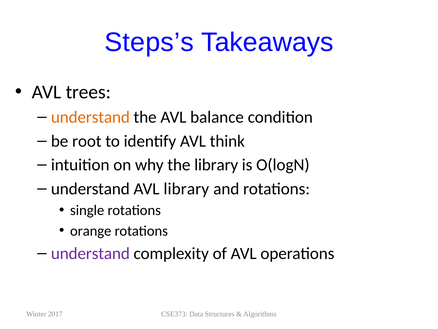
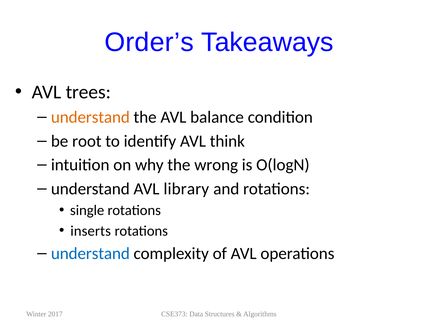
Steps’s: Steps’s -> Order’s
the library: library -> wrong
orange: orange -> inserts
understand at (90, 253) colour: purple -> blue
